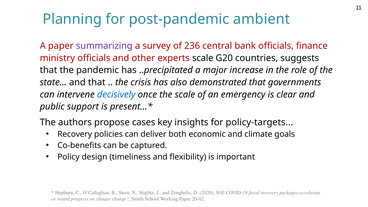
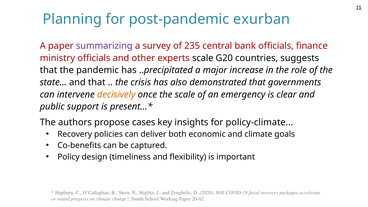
ambient: ambient -> exurban
236: 236 -> 235
decisively colour: blue -> orange
policy-targets: policy-targets -> policy-climate
